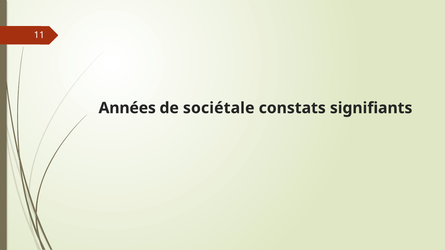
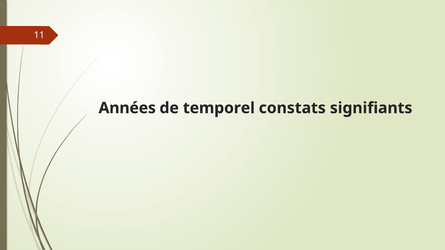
sociétale: sociétale -> temporel
